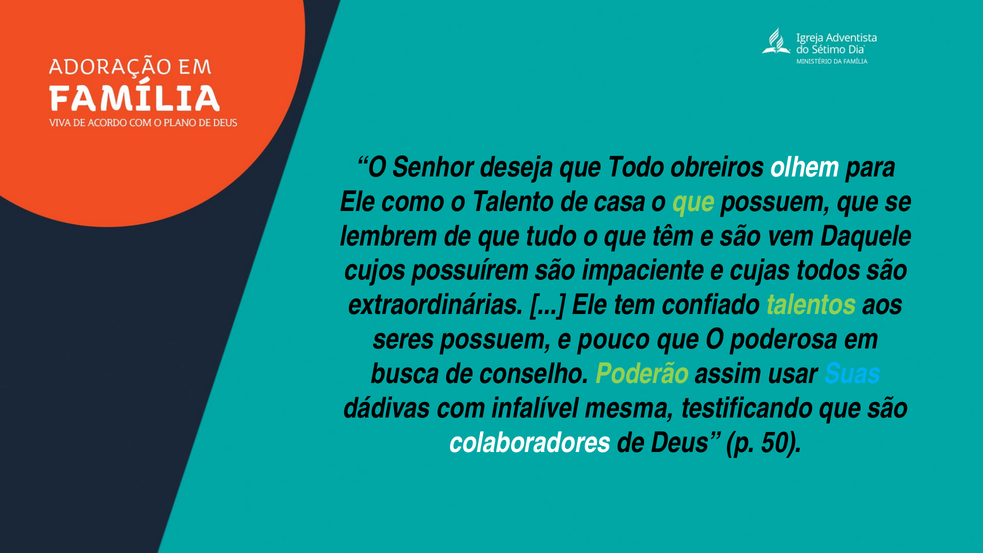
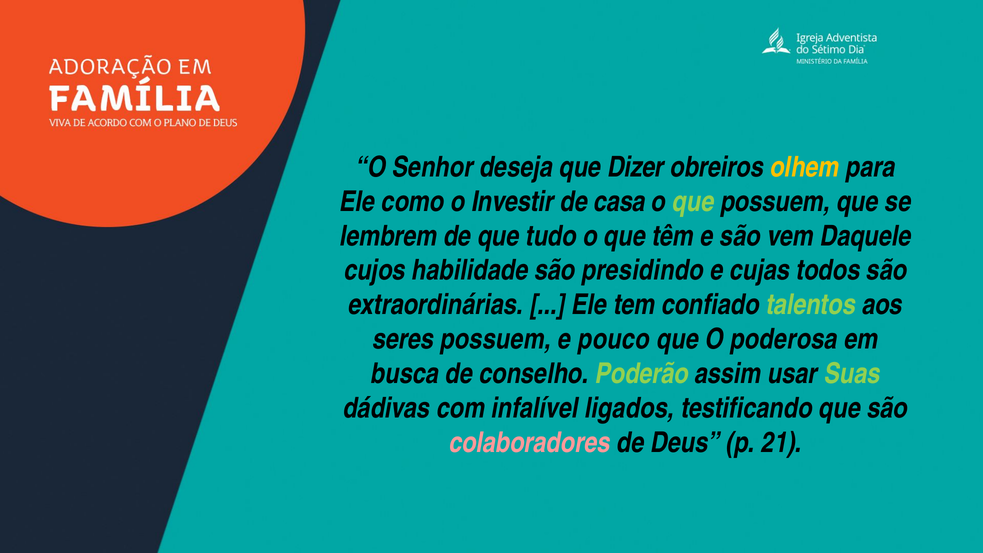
Todo: Todo -> Dizer
olhem colour: white -> yellow
Talento: Talento -> Investir
possuírem: possuírem -> habilidade
impaciente: impaciente -> presidindo
Suas colour: light blue -> light green
mesma: mesma -> ligados
colaboradores colour: white -> pink
50: 50 -> 21
